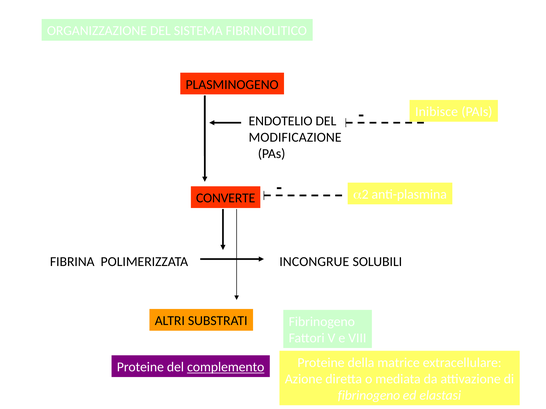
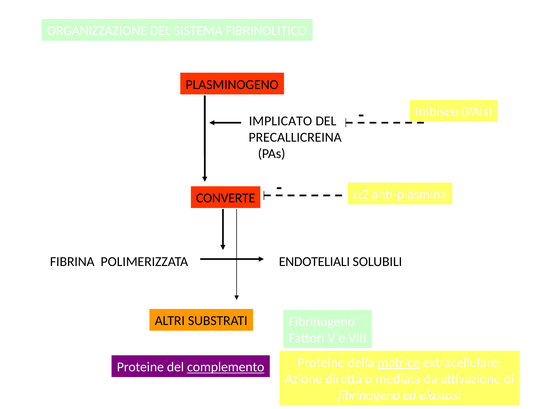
ENDOTELIO: ENDOTELIO -> IMPLICATO
MODIFICAZIONE: MODIFICAZIONE -> PRECALLICREINA
INCONGRUE: INCONGRUE -> ENDOTELIALI
matrice underline: none -> present
